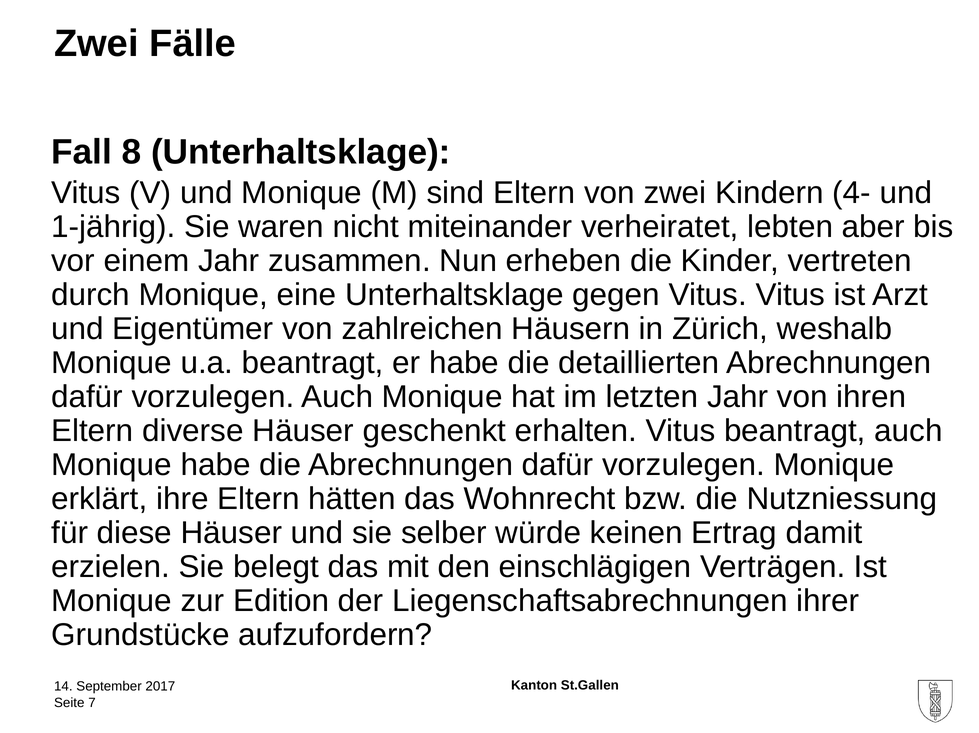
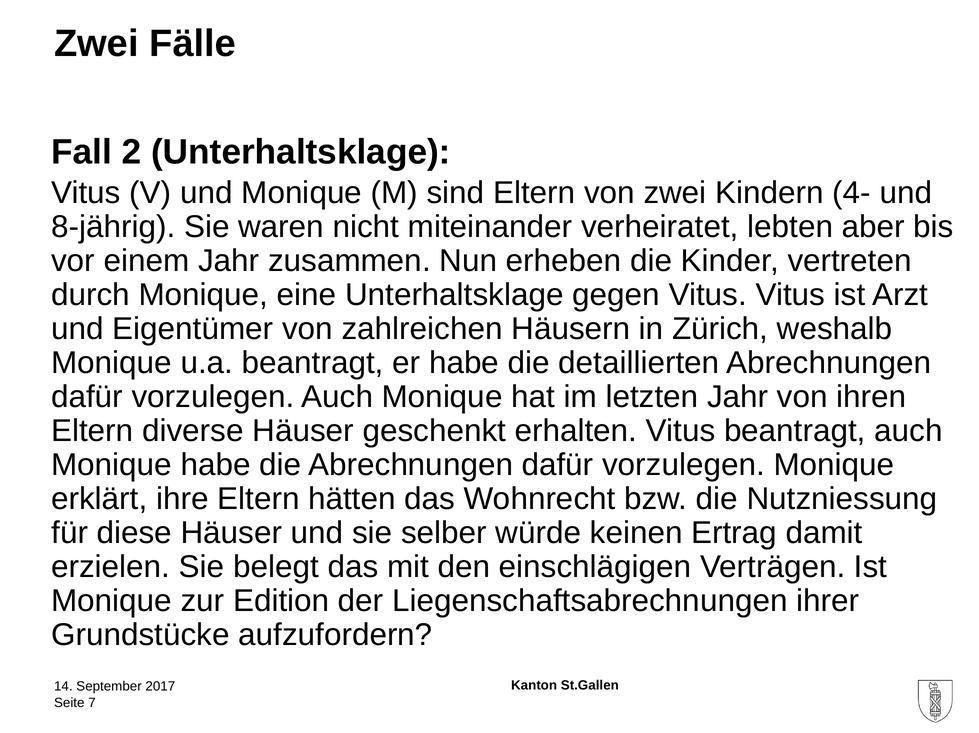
8: 8 -> 2
1-jährig: 1-jährig -> 8-jährig
